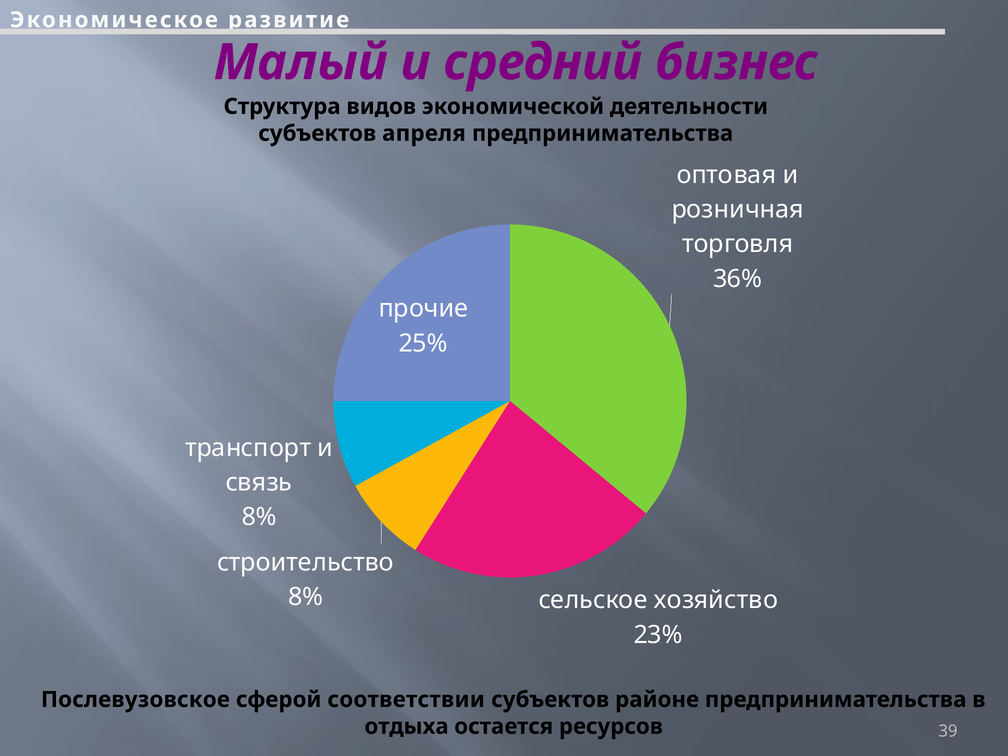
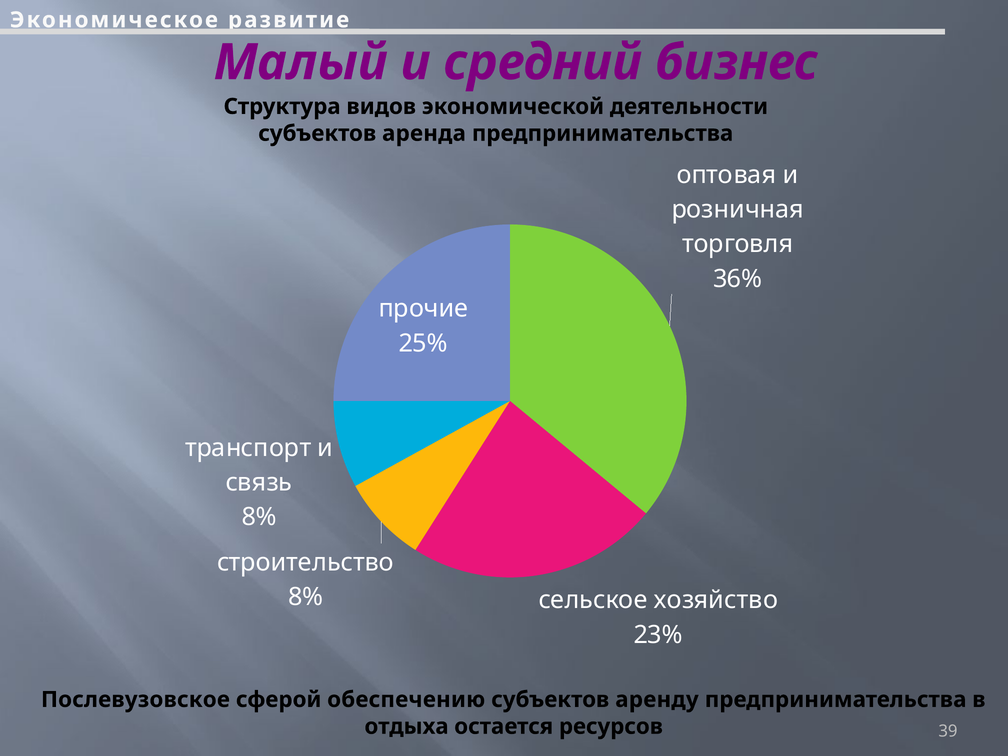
апреля: апреля -> аренда
соответствии: соответствии -> обеспечению
районе: районе -> аренду
